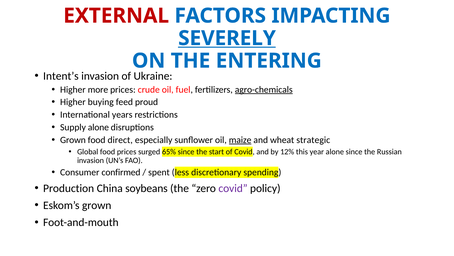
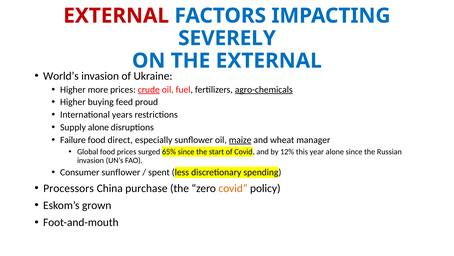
SEVERELY underline: present -> none
THE ENTERING: ENTERING -> EXTERNAL
Intent’s: Intent’s -> World’s
crude underline: none -> present
Grown at (73, 140): Grown -> Failure
strategic: strategic -> manager
Consumer confirmed: confirmed -> sunflower
Production: Production -> Processors
soybeans: soybeans -> purchase
covid at (233, 188) colour: purple -> orange
